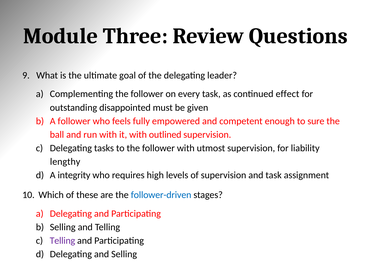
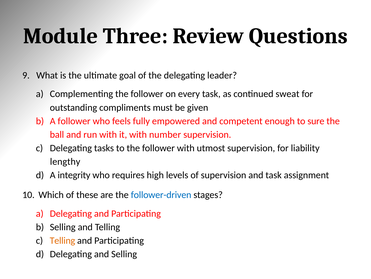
effect: effect -> sweat
disappointed: disappointed -> compliments
outlined: outlined -> number
Telling at (62, 240) colour: purple -> orange
